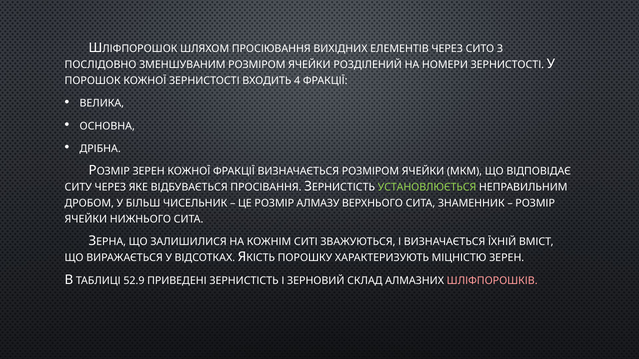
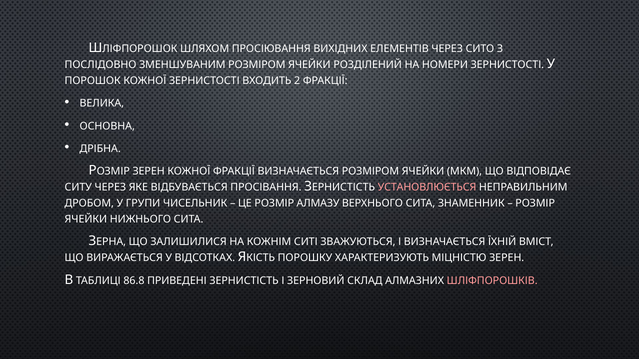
4: 4 -> 2
УСТАНОВЛЮЄТЬСЯ colour: light green -> pink
БІЛЬШ: БІЛЬШ -> ГРУПИ
52.9: 52.9 -> 86.8
